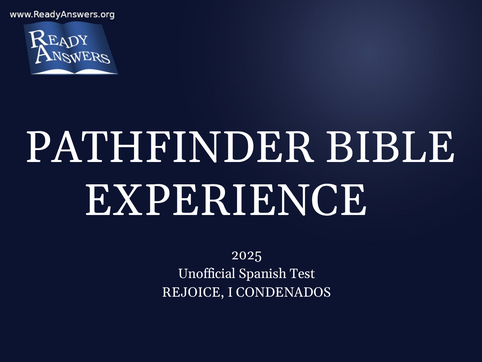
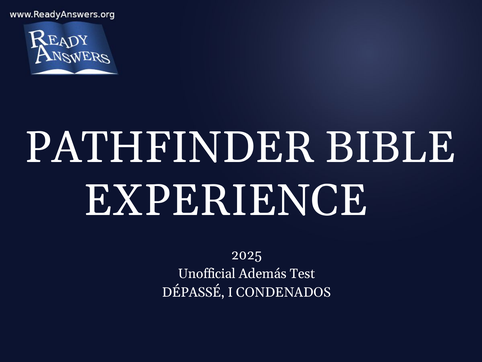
Spanish: Spanish -> Además
REJOICE: REJOICE -> DÉPASSÉ
